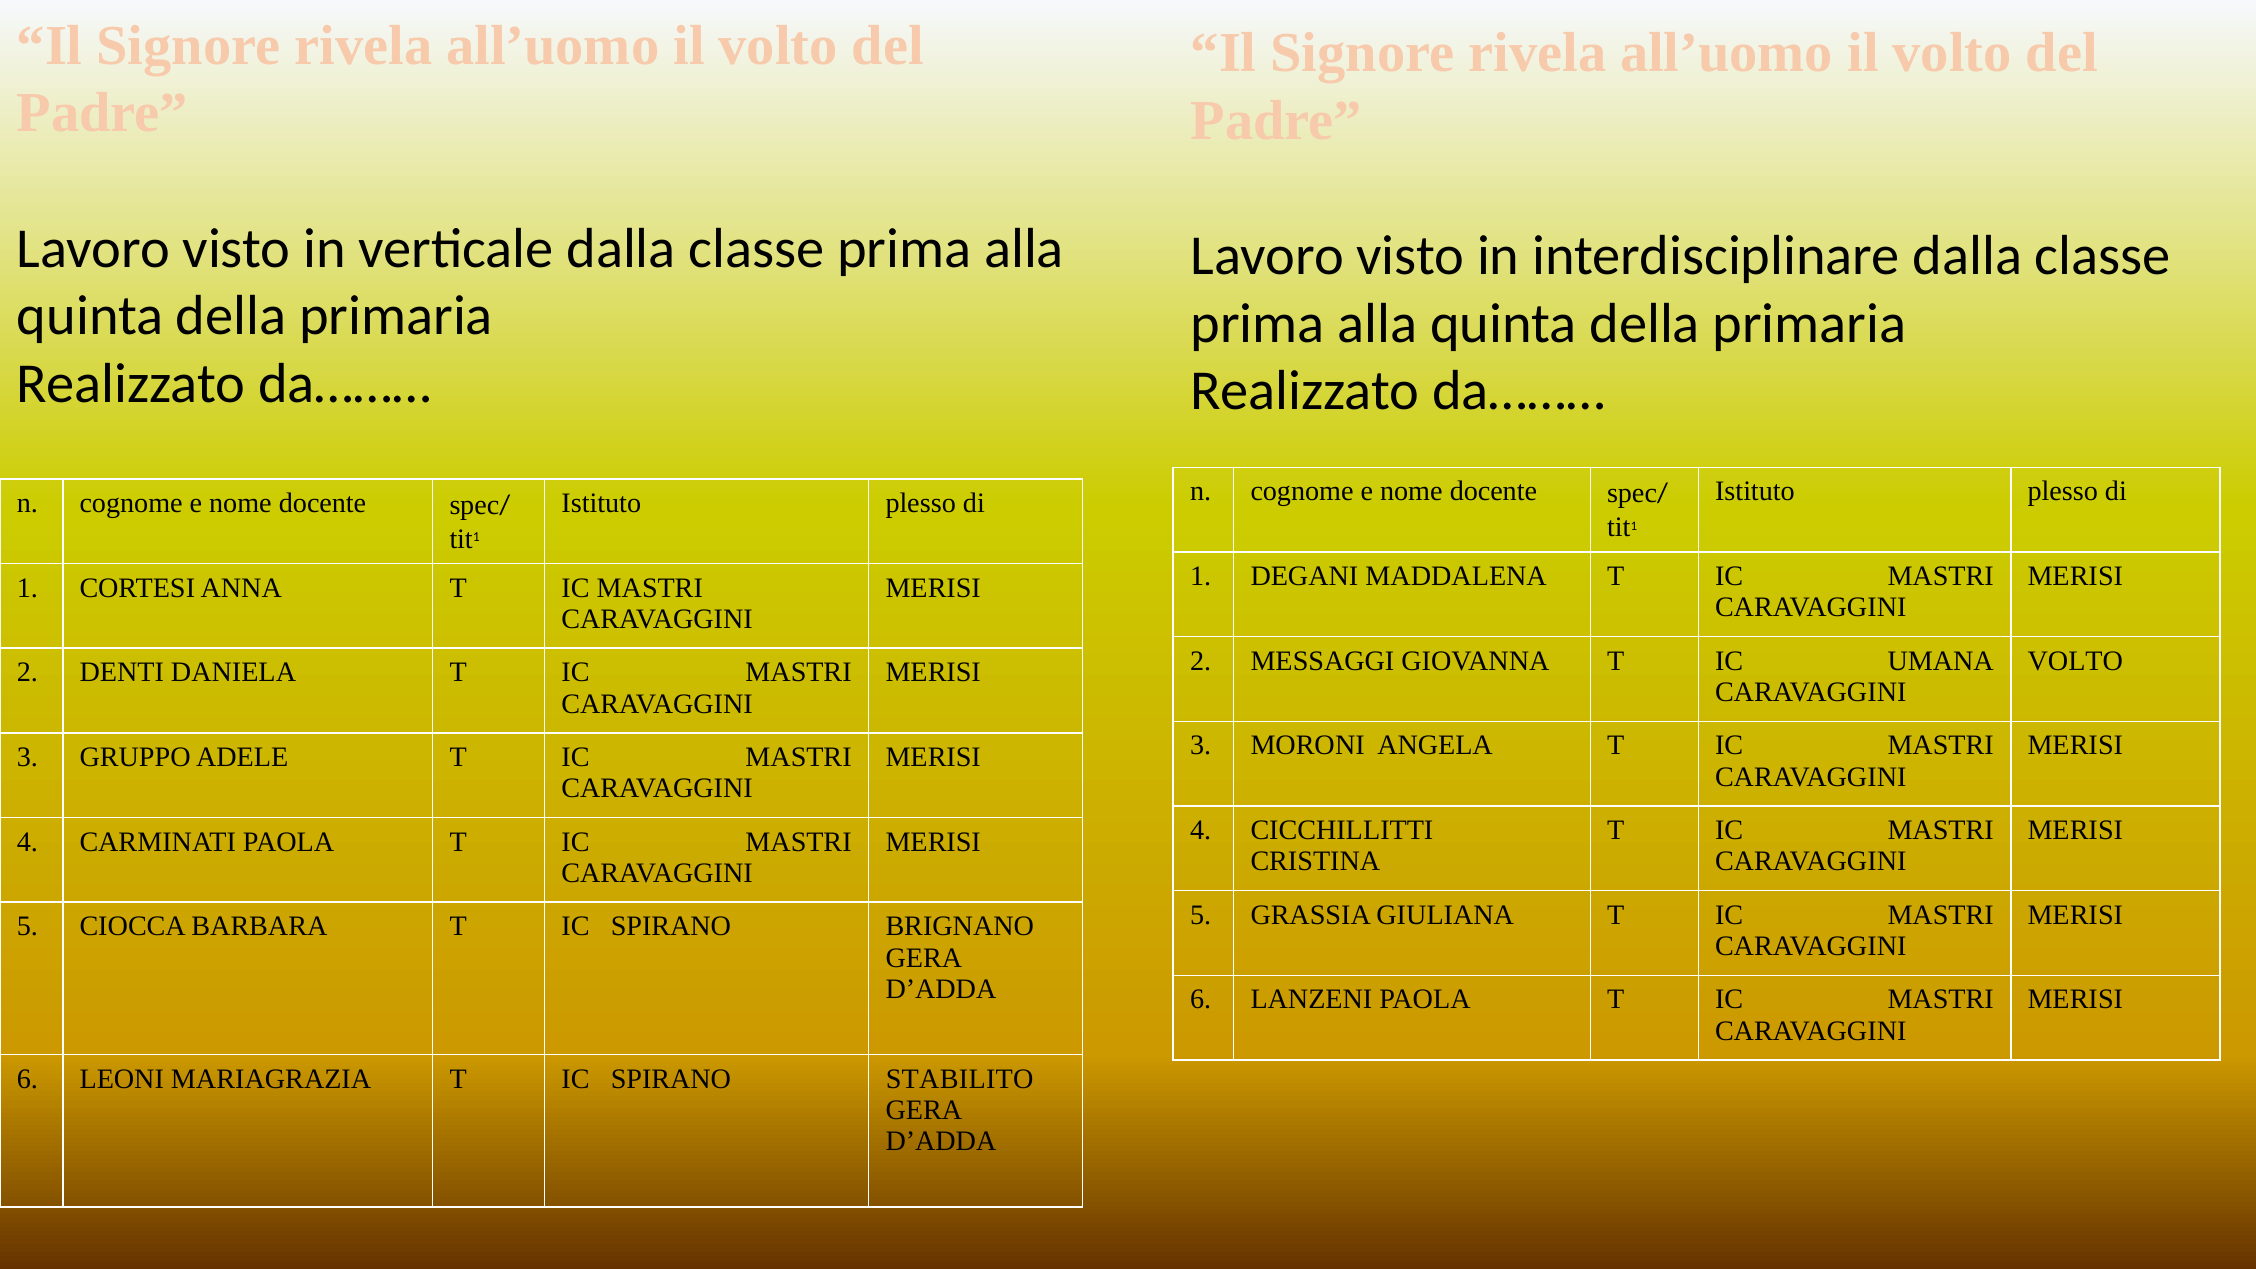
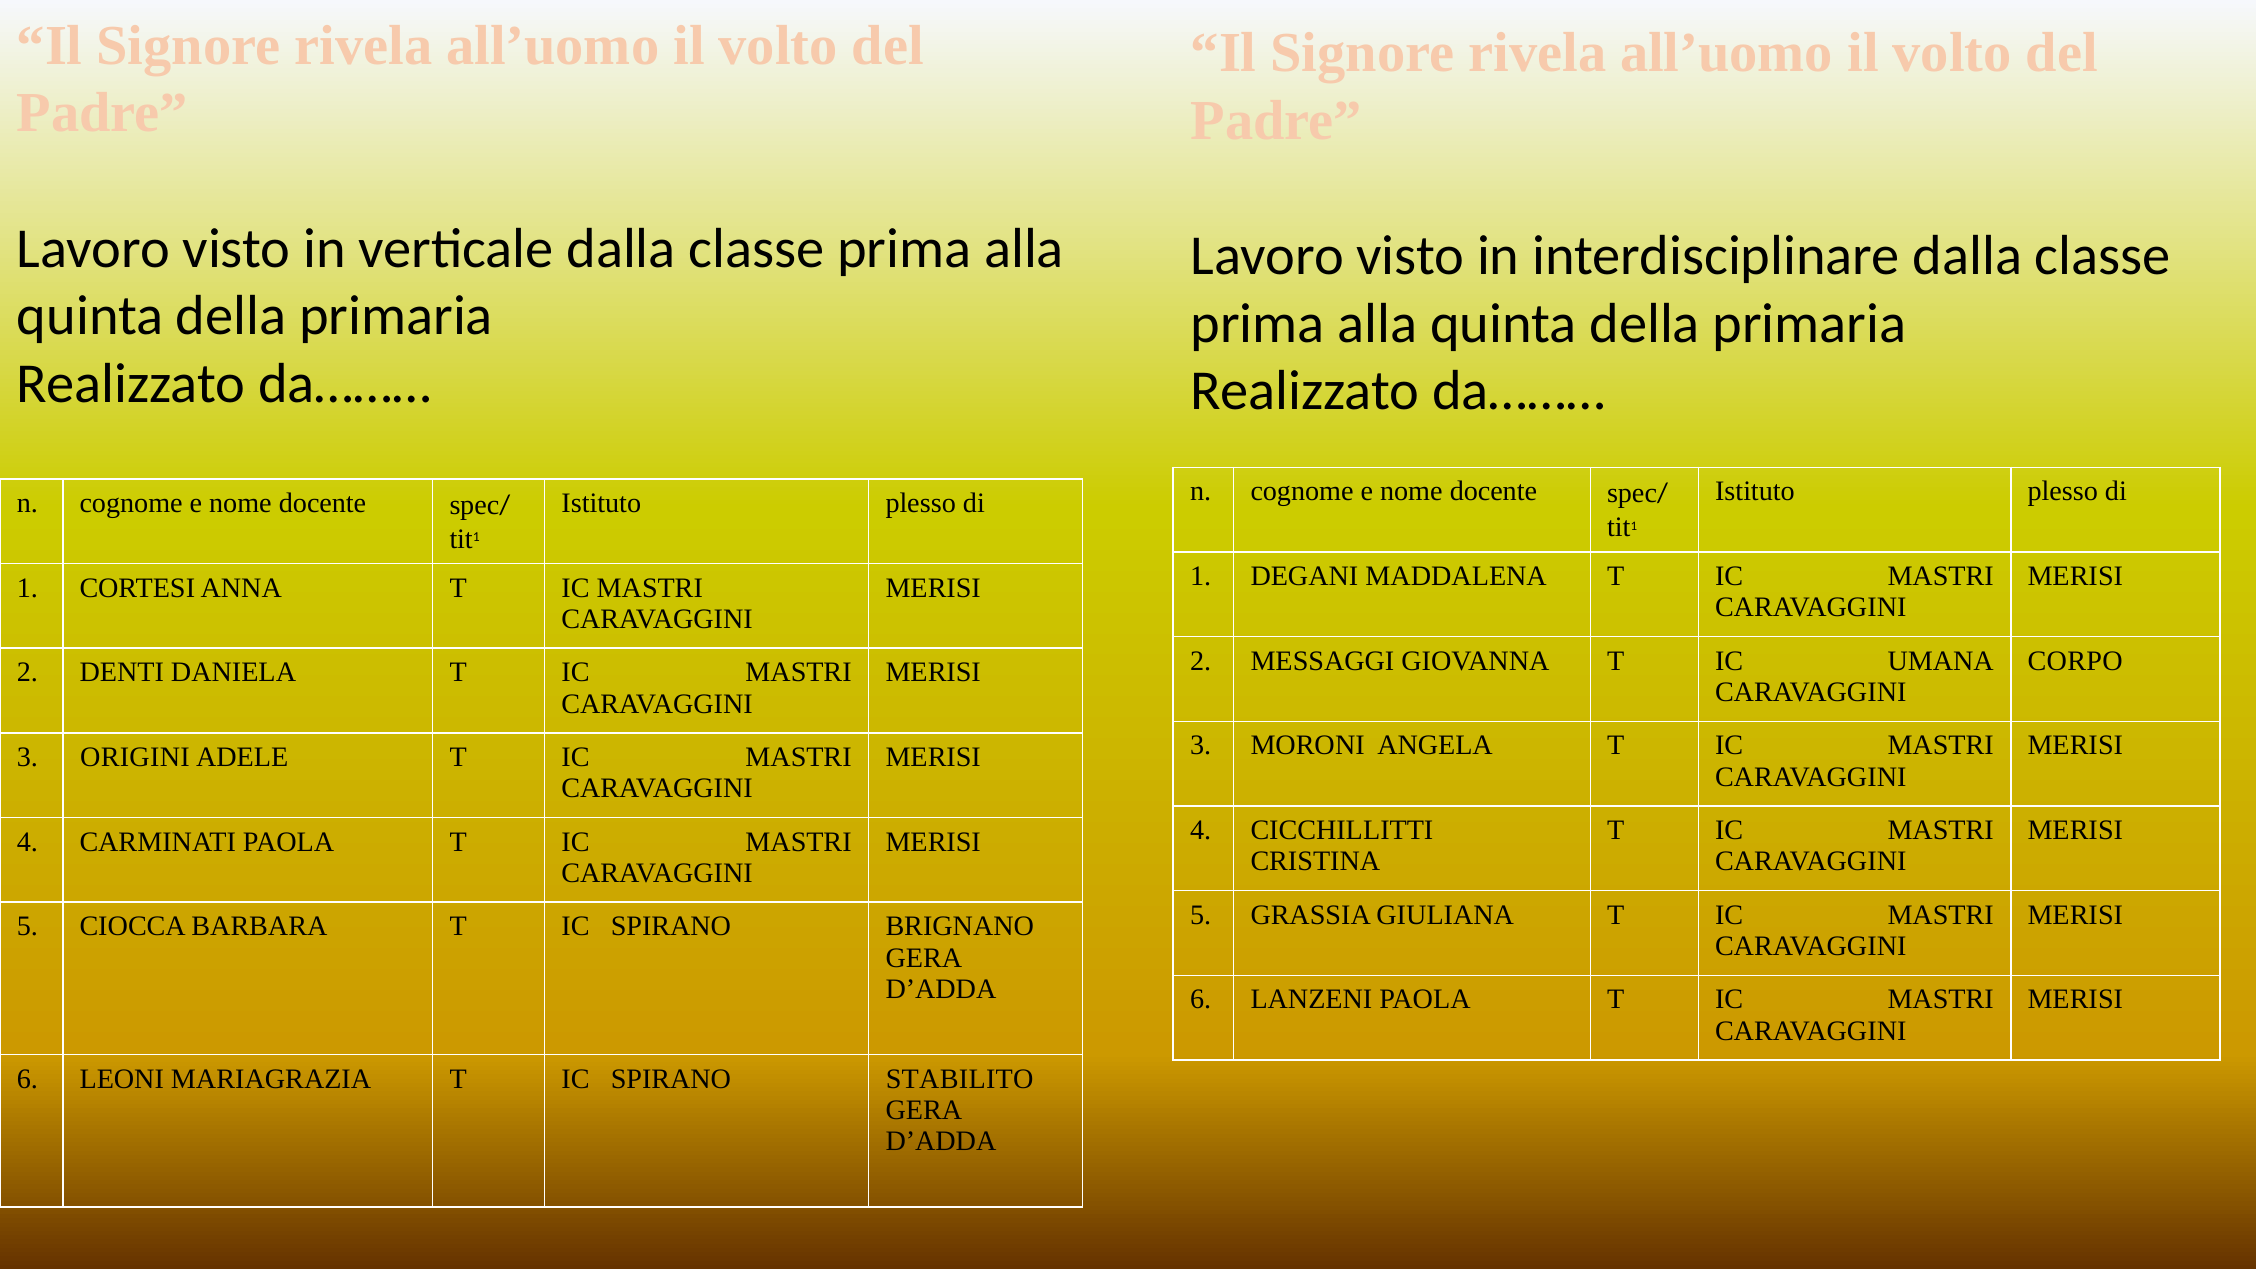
VOLTO at (2075, 661): VOLTO -> CORPO
GRUPPO: GRUPPO -> ORIGINI
